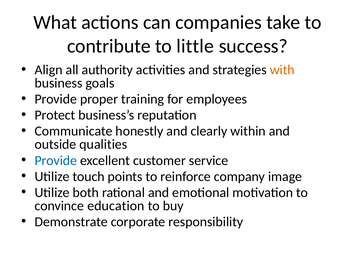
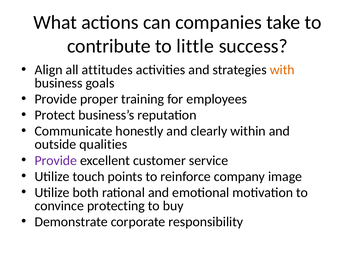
authority: authority -> attitudes
Provide at (56, 161) colour: blue -> purple
education: education -> protecting
